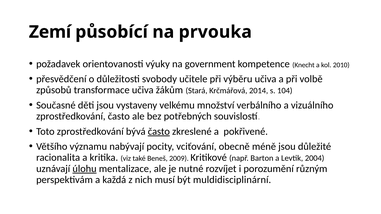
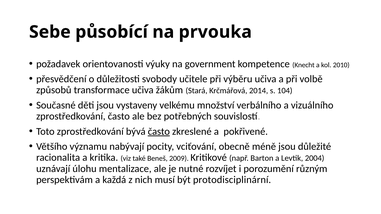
Zemí: Zemí -> Sebe
úlohu underline: present -> none
muldidisciplinární: muldidisciplinární -> protodisciplinární
